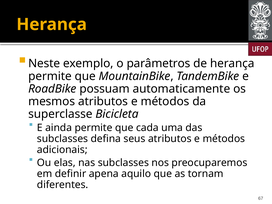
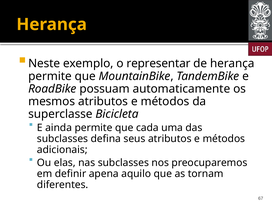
parâmetros: parâmetros -> representar
